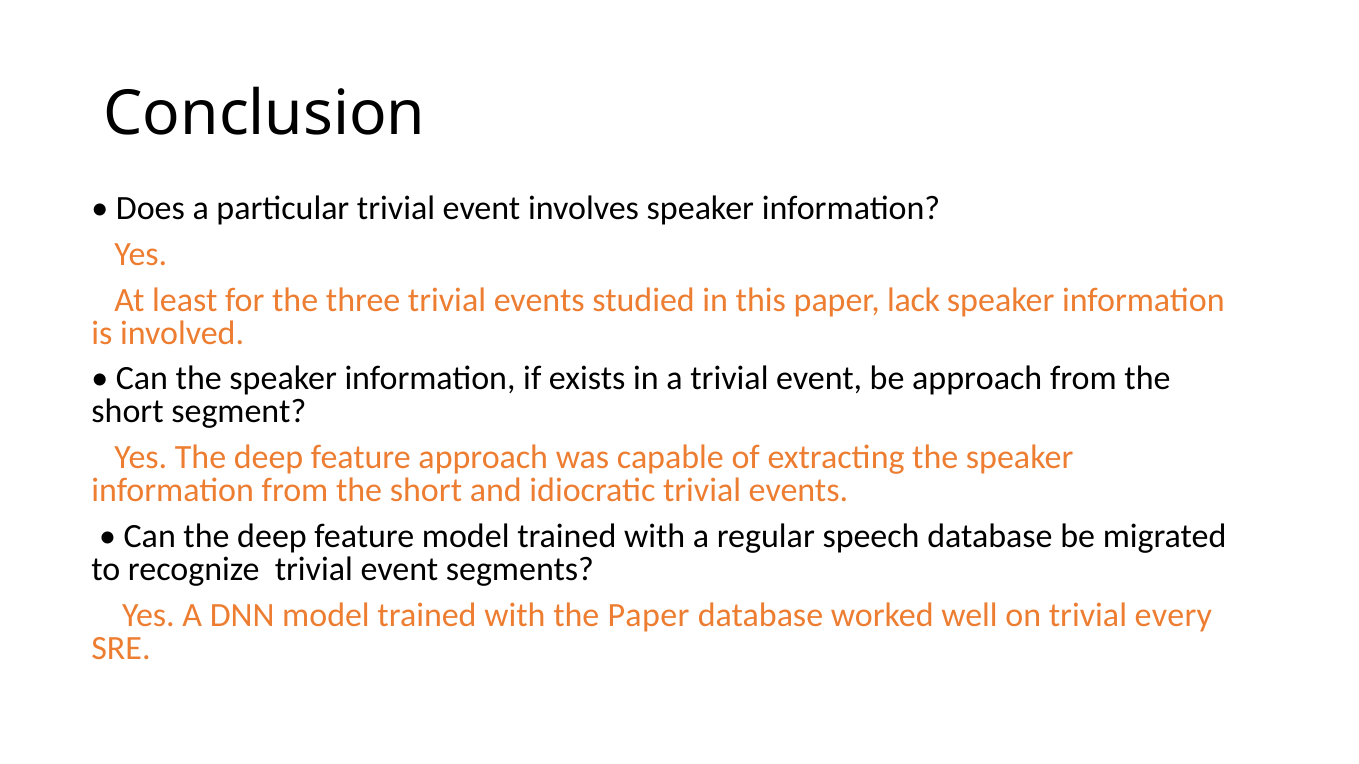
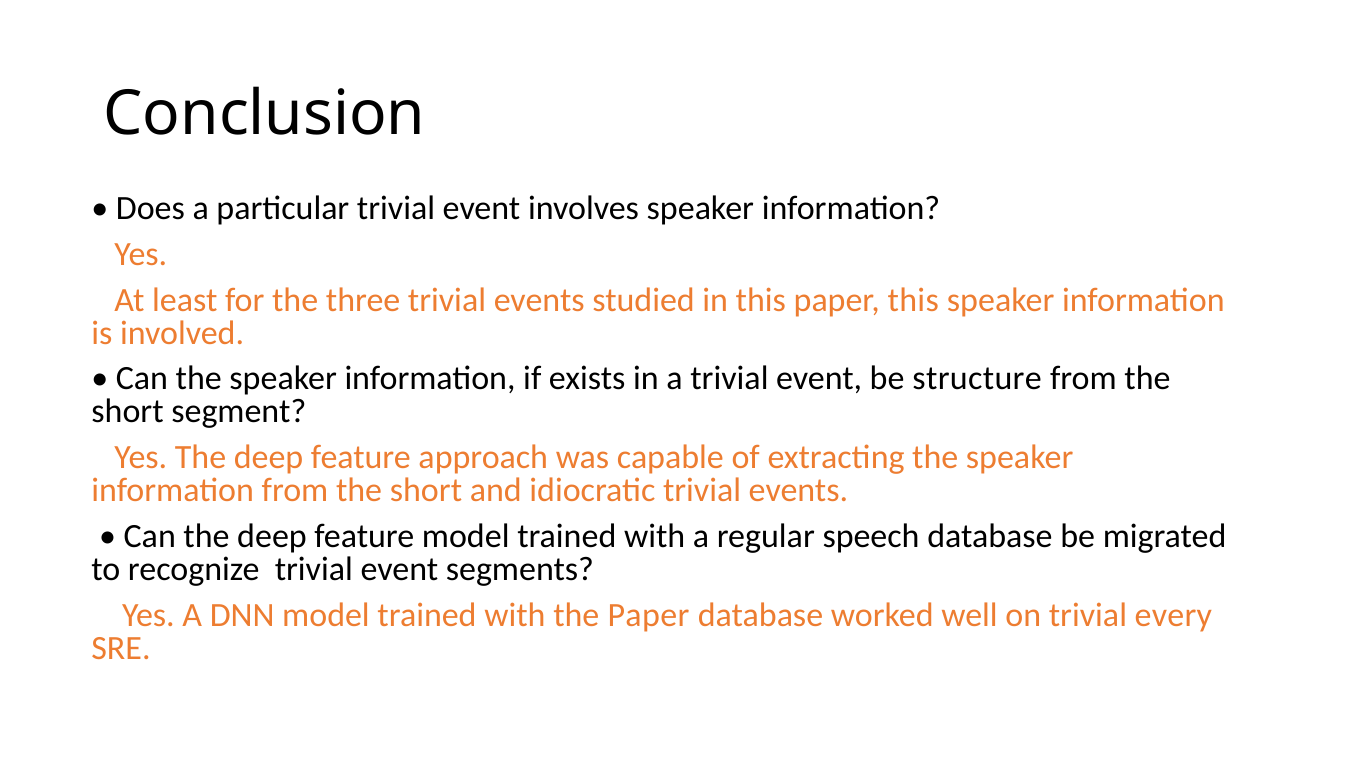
paper lack: lack -> this
be approach: approach -> structure
